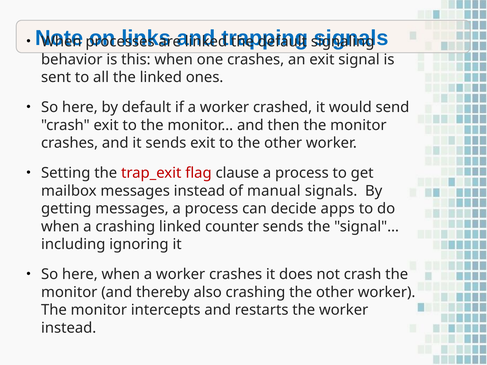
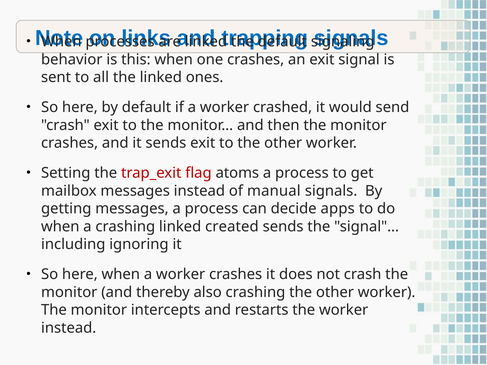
clause: clause -> atoms
counter: counter -> created
